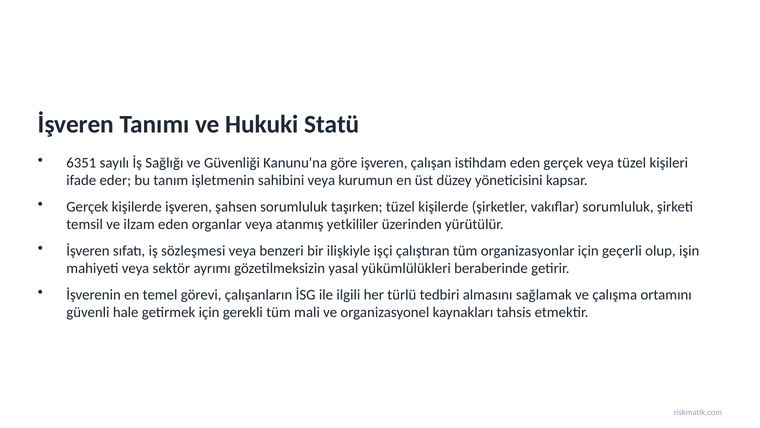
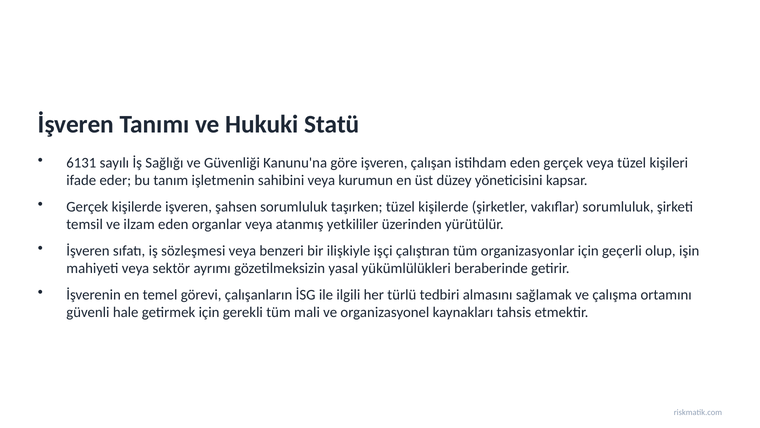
6351: 6351 -> 6131
